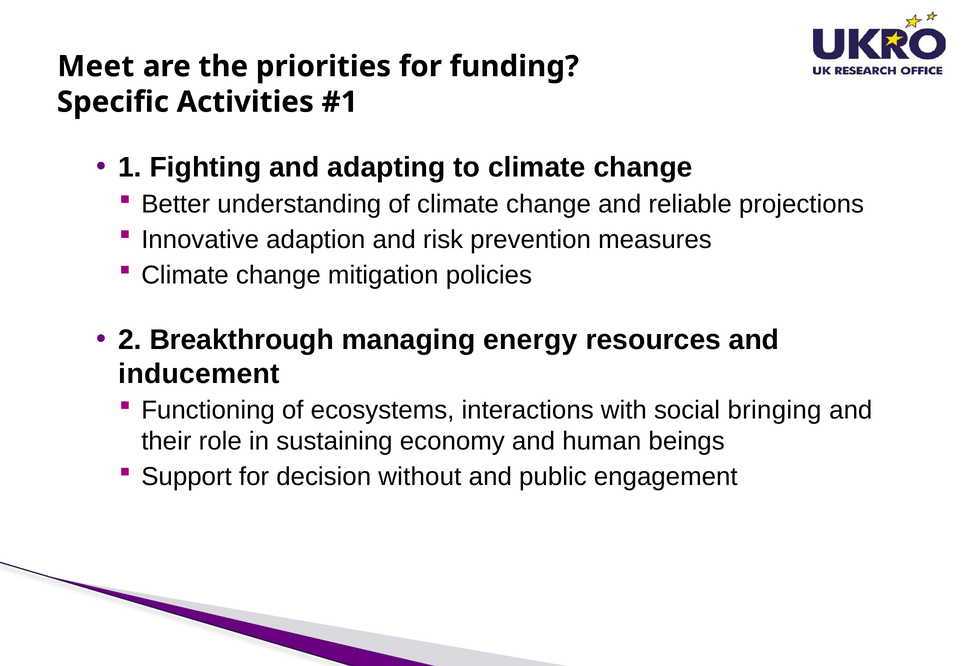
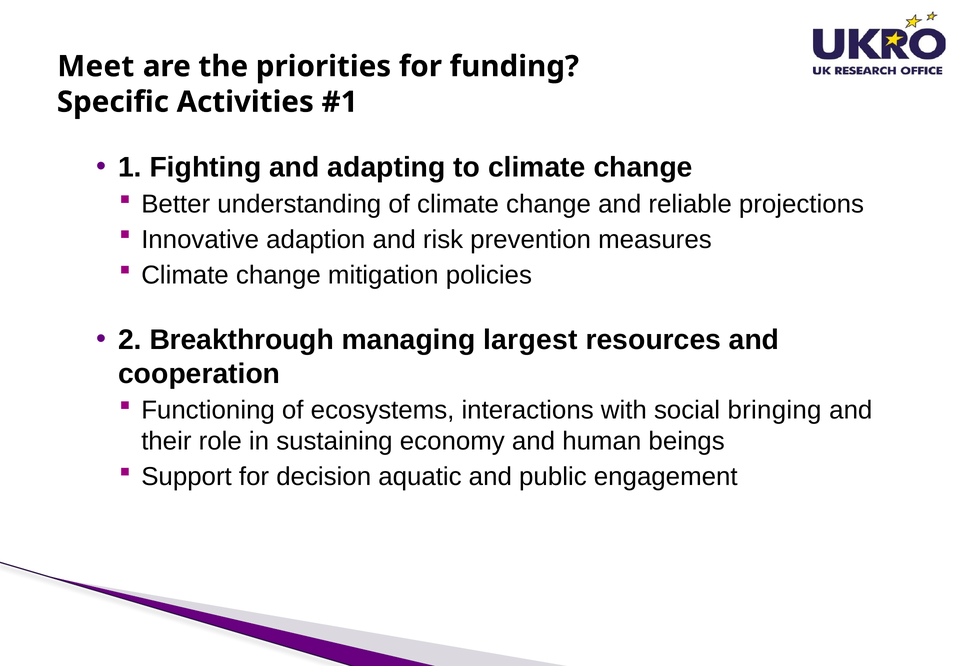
energy: energy -> largest
inducement: inducement -> cooperation
without: without -> aquatic
